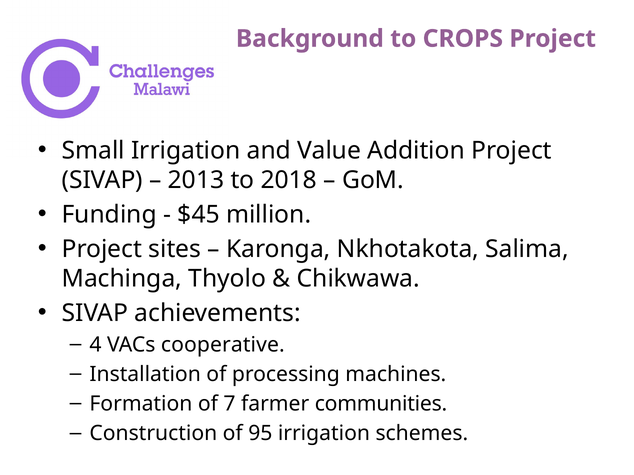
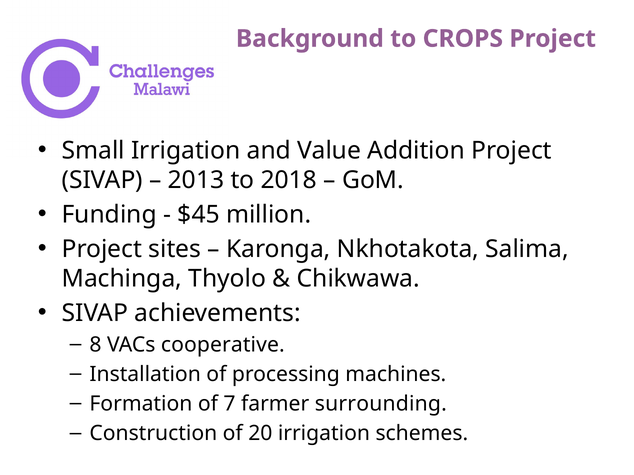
4: 4 -> 8
communities: communities -> surrounding
95: 95 -> 20
